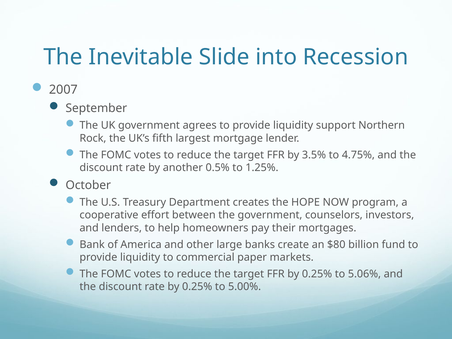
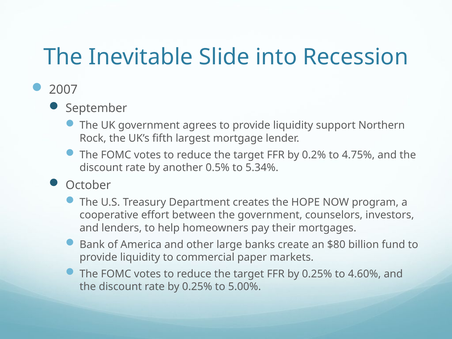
3.5%: 3.5% -> 0.2%
1.25%: 1.25% -> 5.34%
5.06%: 5.06% -> 4.60%
